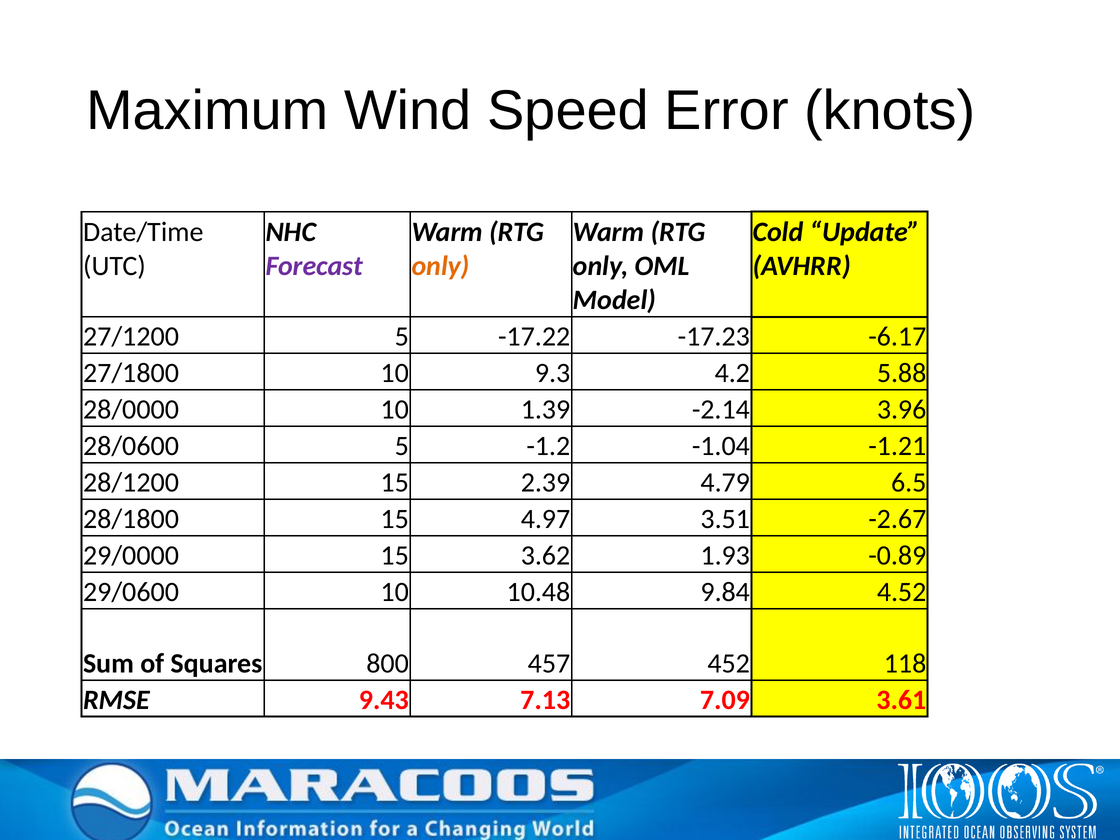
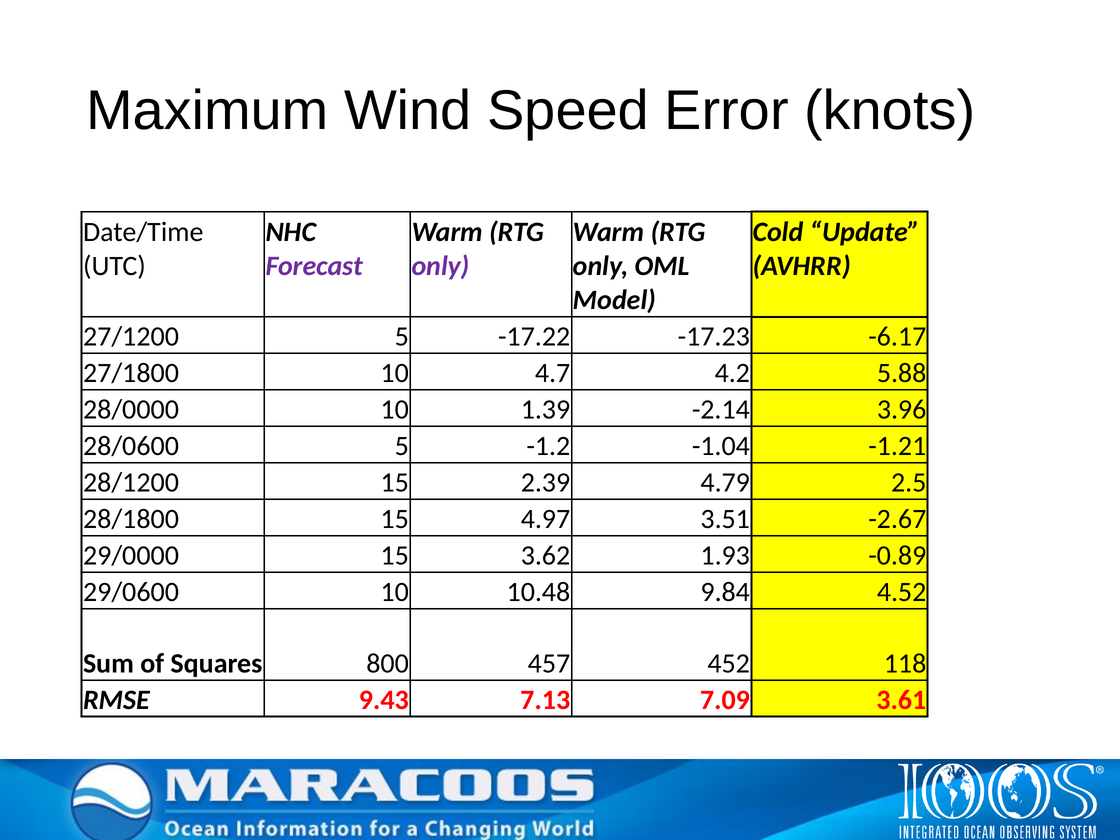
only at (441, 266) colour: orange -> purple
9.3: 9.3 -> 4.7
6.5: 6.5 -> 2.5
